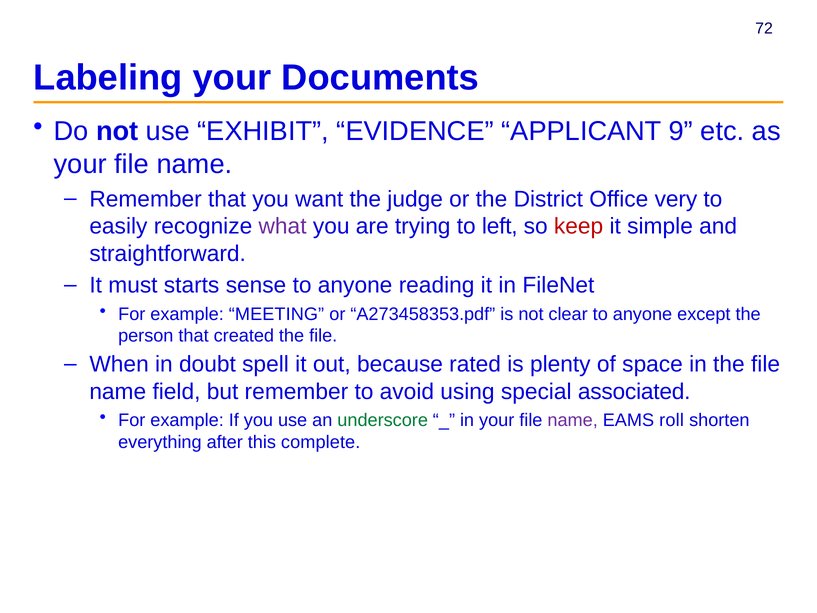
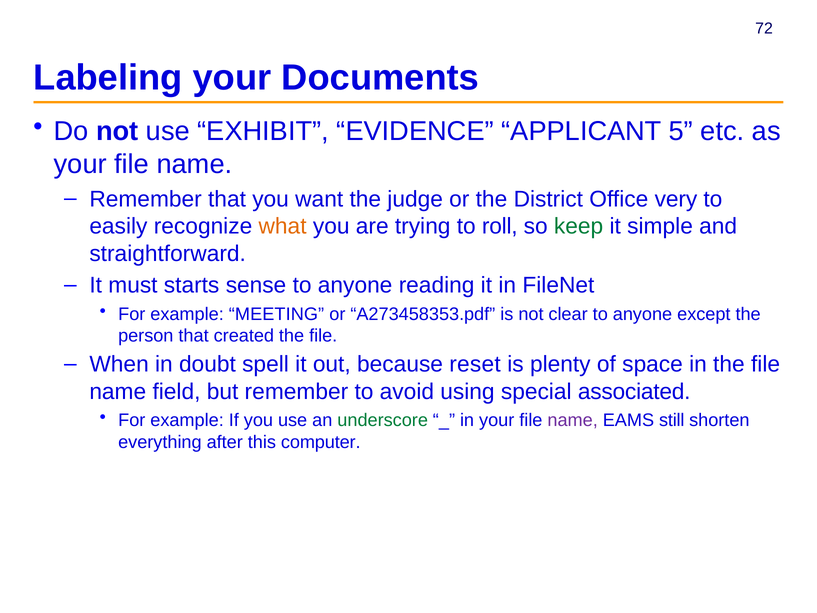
9: 9 -> 5
what colour: purple -> orange
left: left -> roll
keep colour: red -> green
rated: rated -> reset
roll: roll -> still
complete: complete -> computer
